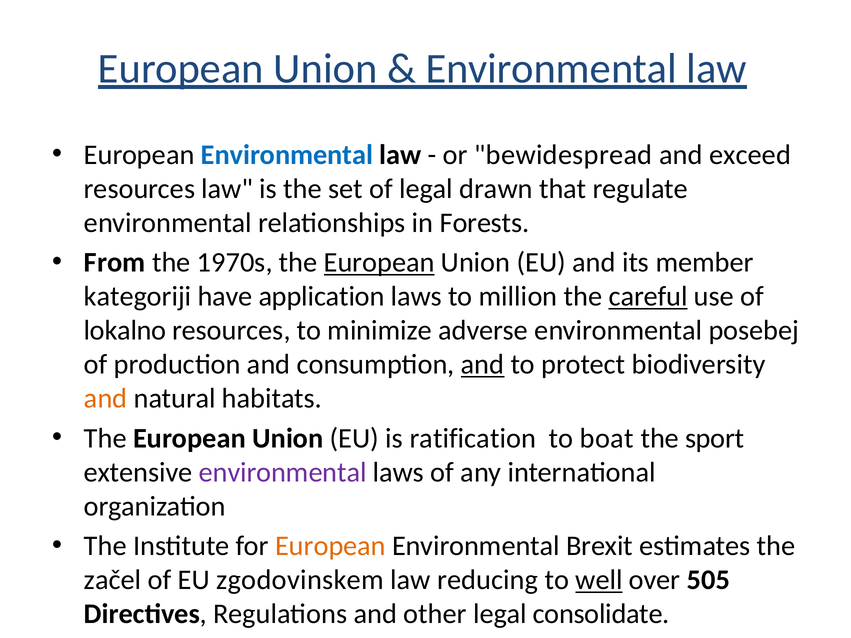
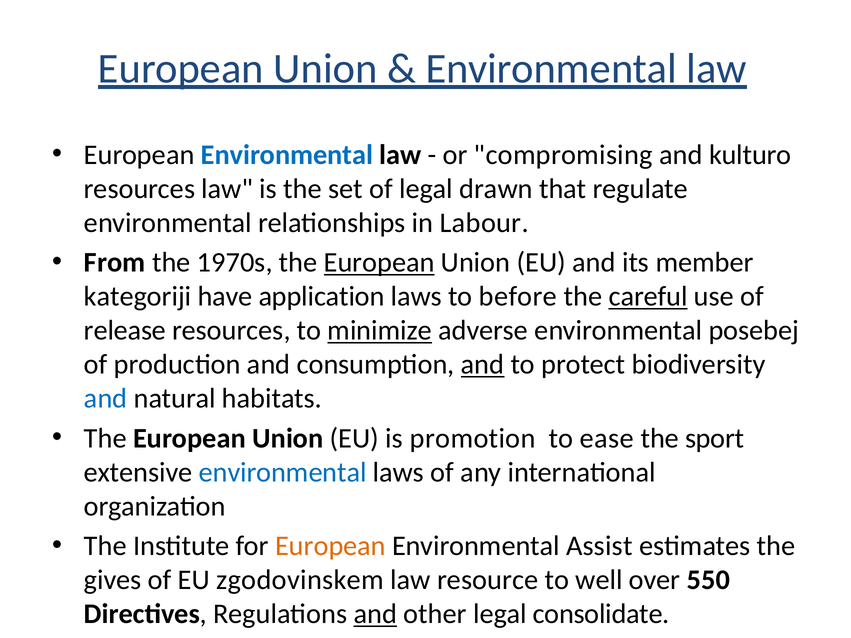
bewidespread: bewidespread -> compromising
exceed: exceed -> kulturo
Forests: Forests -> Labour
million: million -> before
lokalno: lokalno -> release
minimize underline: none -> present
and at (106, 399) colour: orange -> blue
ratification: ratification -> promotion
boat: boat -> ease
environmental at (283, 472) colour: purple -> blue
Brexit: Brexit -> Assist
začel: začel -> gives
reducing: reducing -> resource
well underline: present -> none
505: 505 -> 550
and at (375, 614) underline: none -> present
